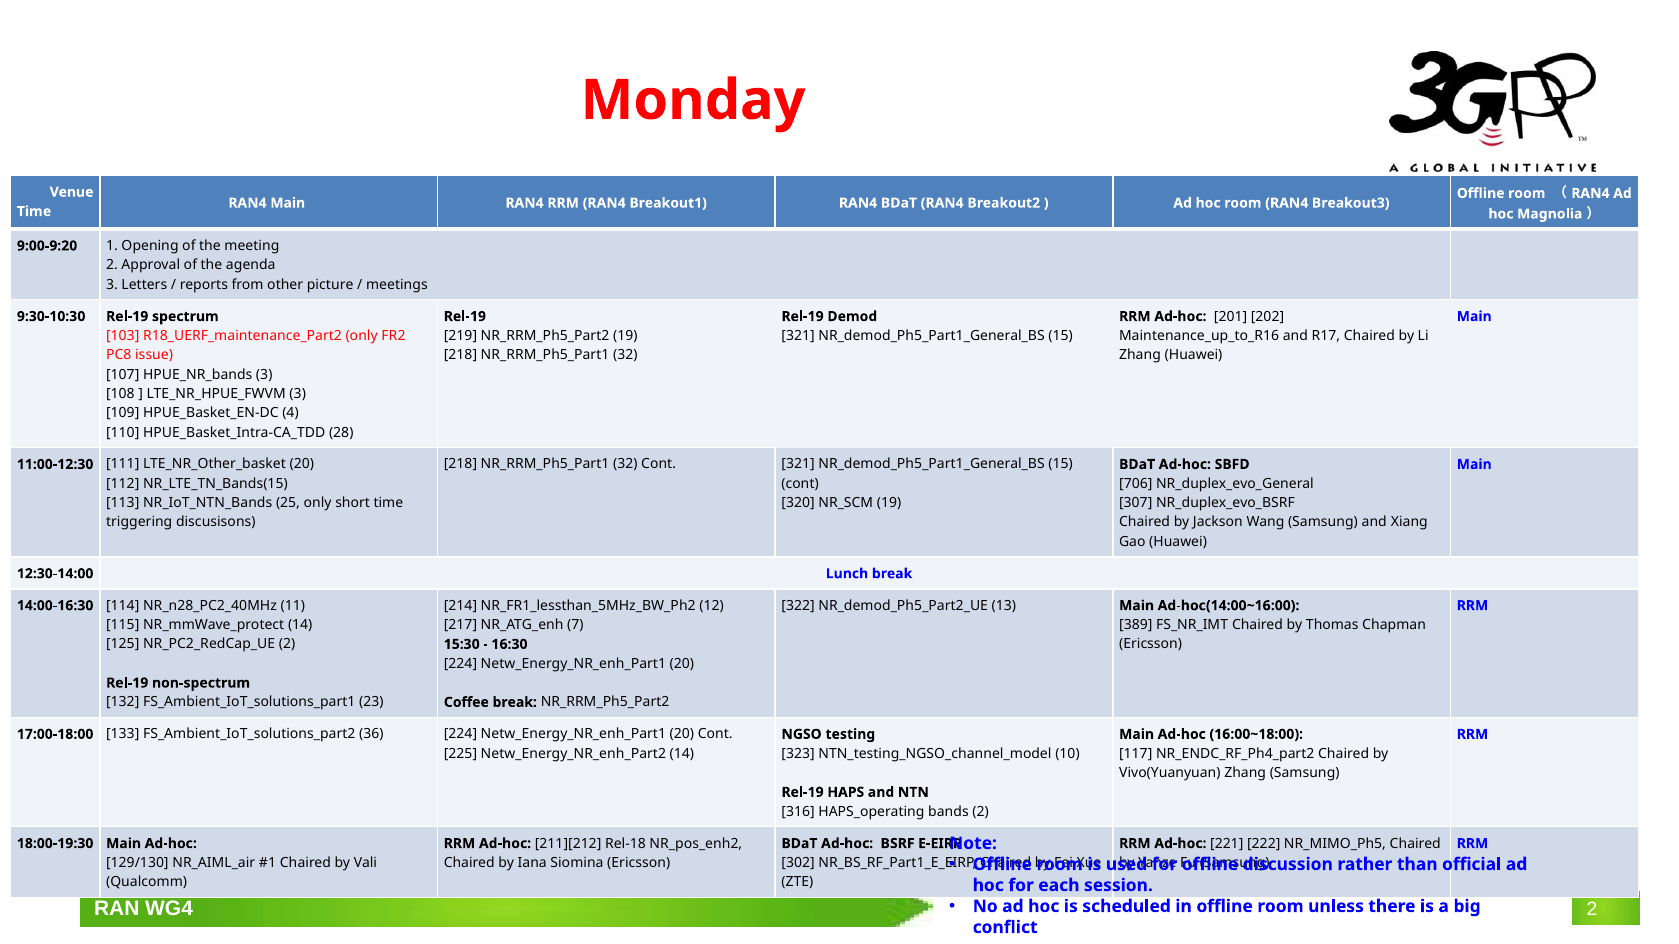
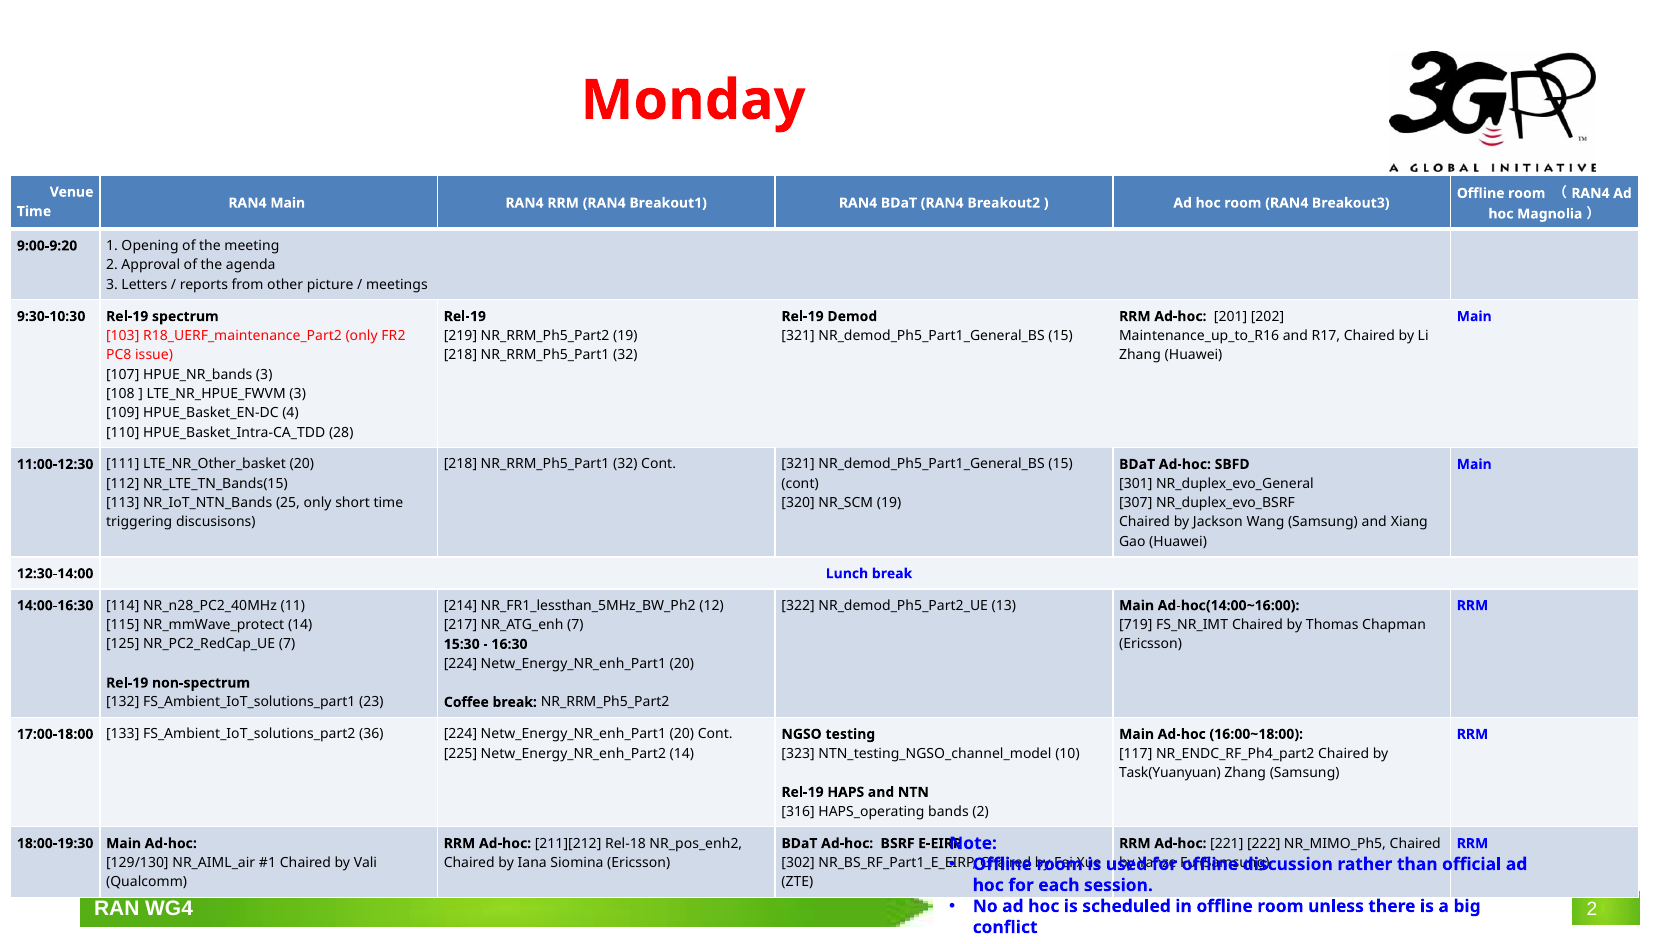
706: 706 -> 301
389: 389 -> 719
2 at (287, 645): 2 -> 7
Vivo(Yuanyuan: Vivo(Yuanyuan -> Task(Yuanyuan
